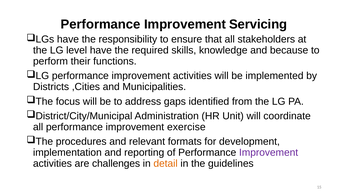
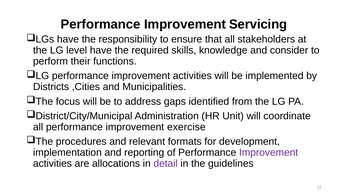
because: because -> consider
challenges: challenges -> allocations
detail colour: orange -> purple
